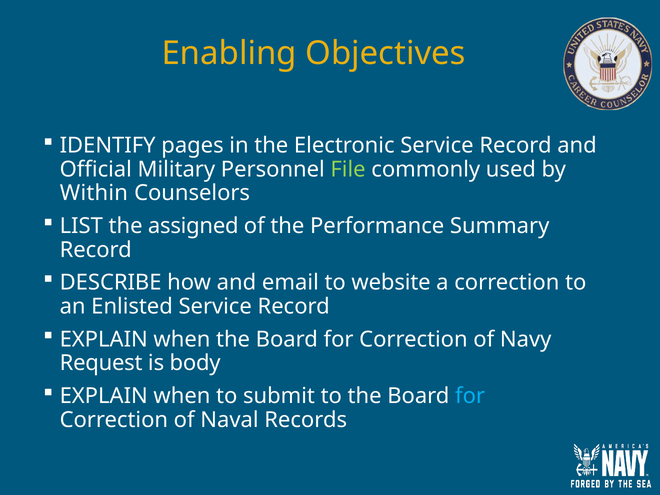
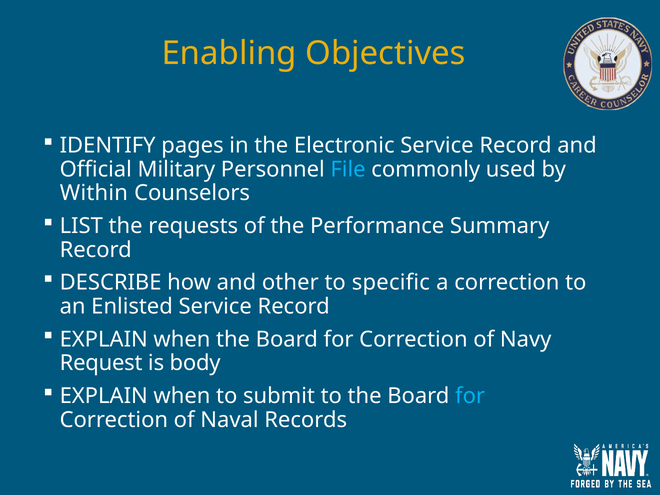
File colour: light green -> light blue
assigned: assigned -> requests
email: email -> other
website: website -> specific
